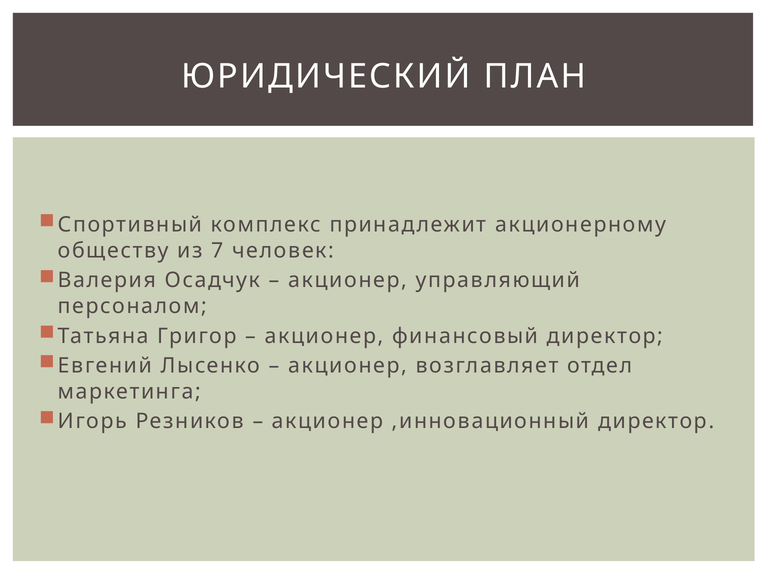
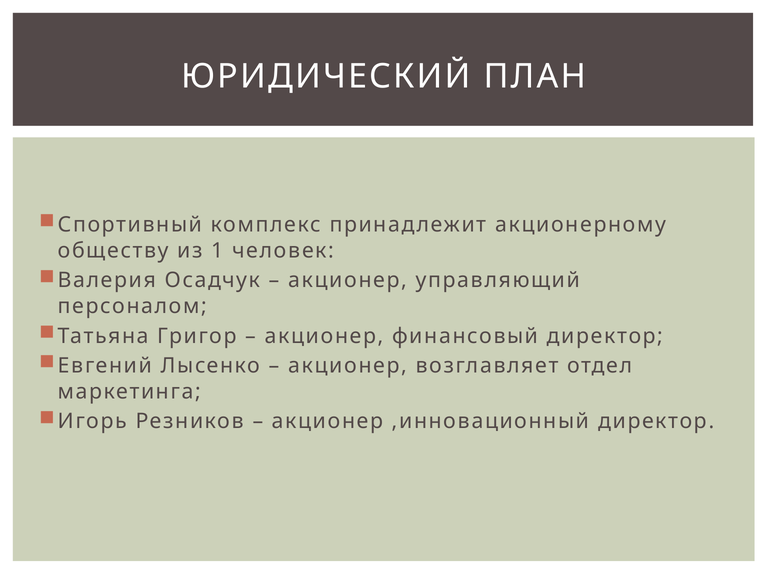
7: 7 -> 1
